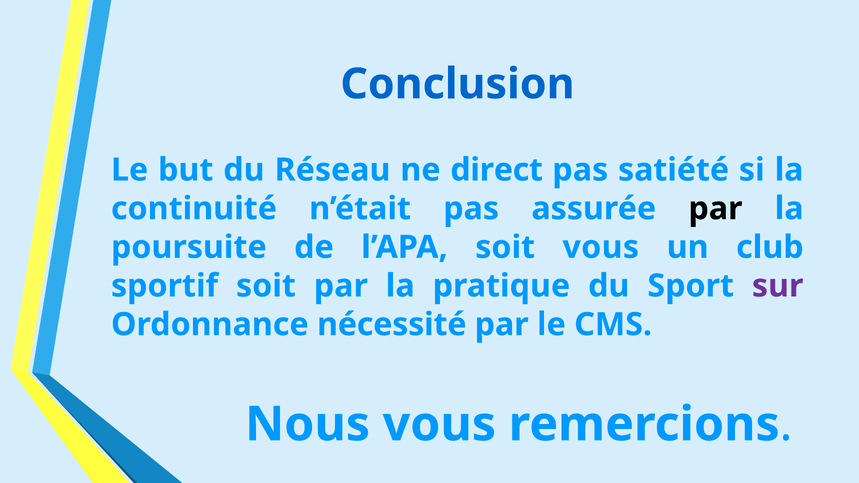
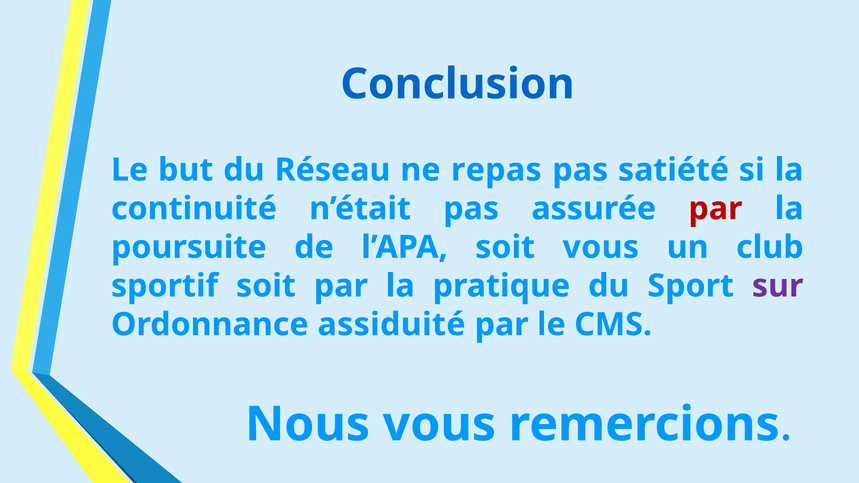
direct: direct -> repas
par at (715, 209) colour: black -> red
nécessité: nécessité -> assiduité
